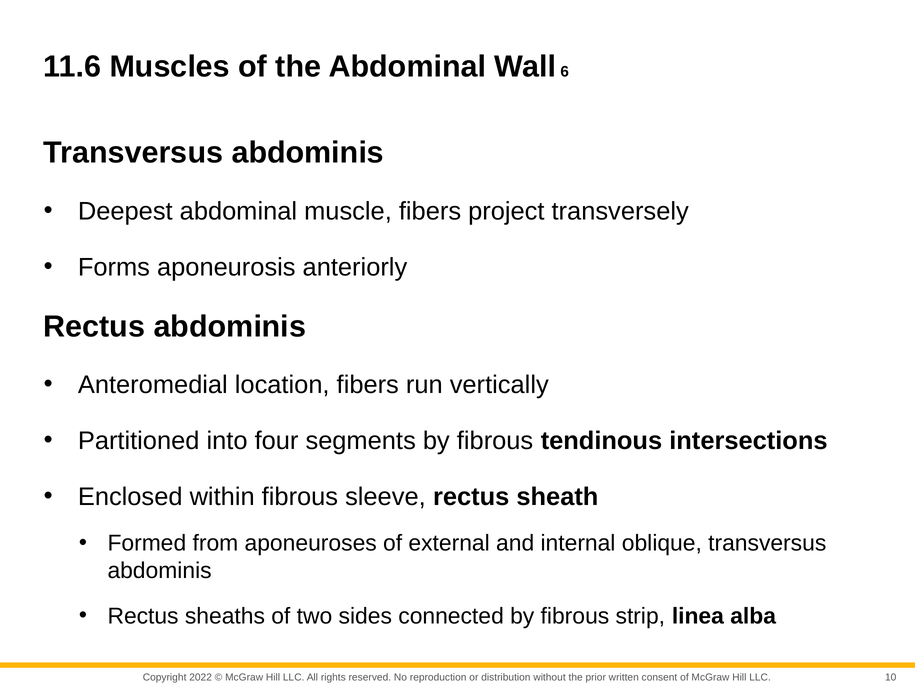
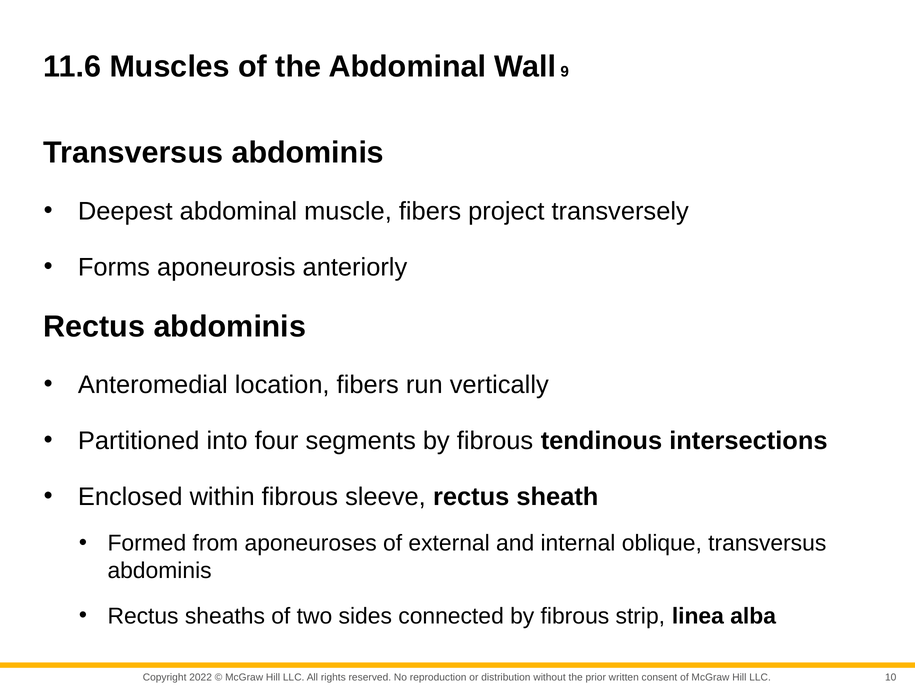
6: 6 -> 9
